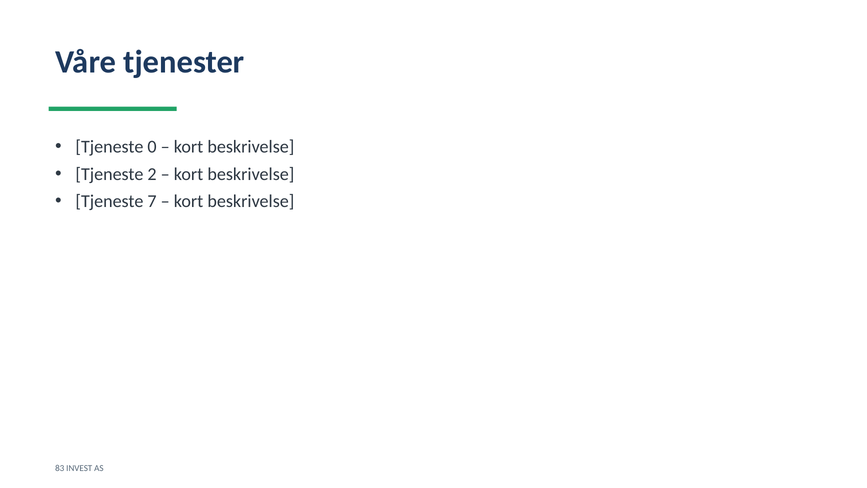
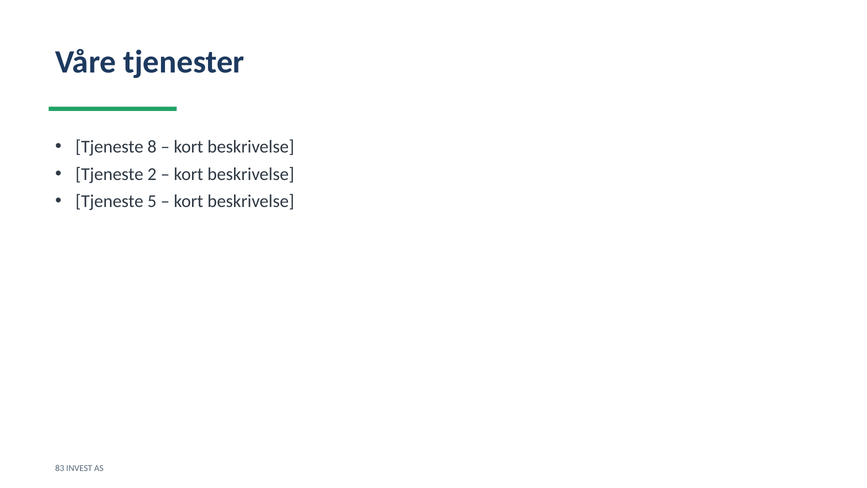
0: 0 -> 8
7: 7 -> 5
